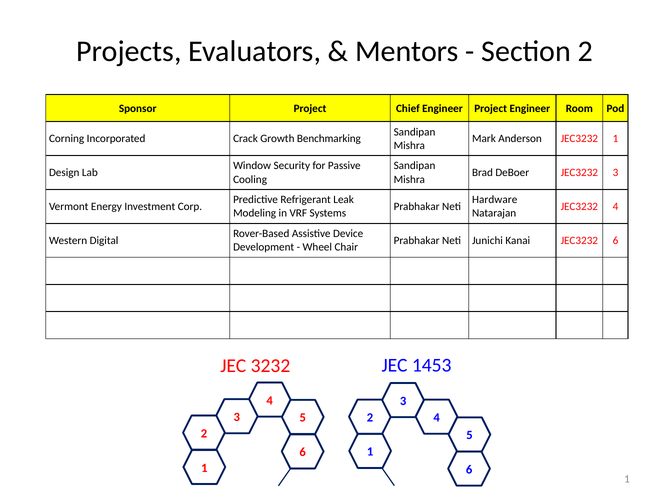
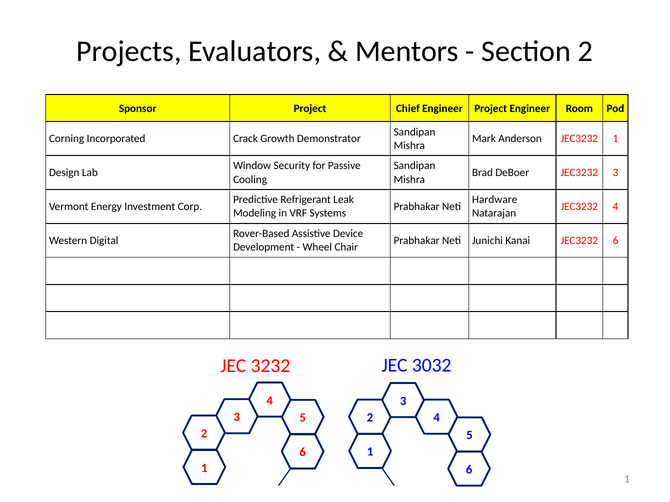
Benchmarking: Benchmarking -> Demonstrator
1453: 1453 -> 3032
